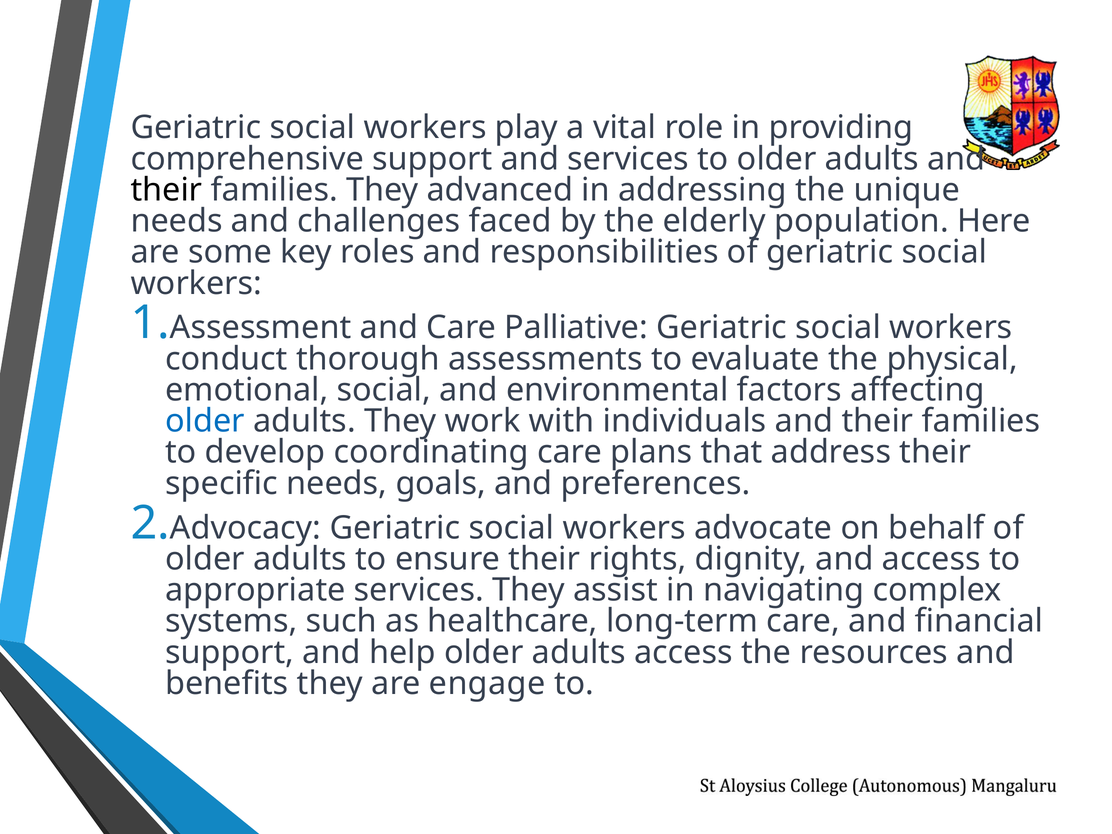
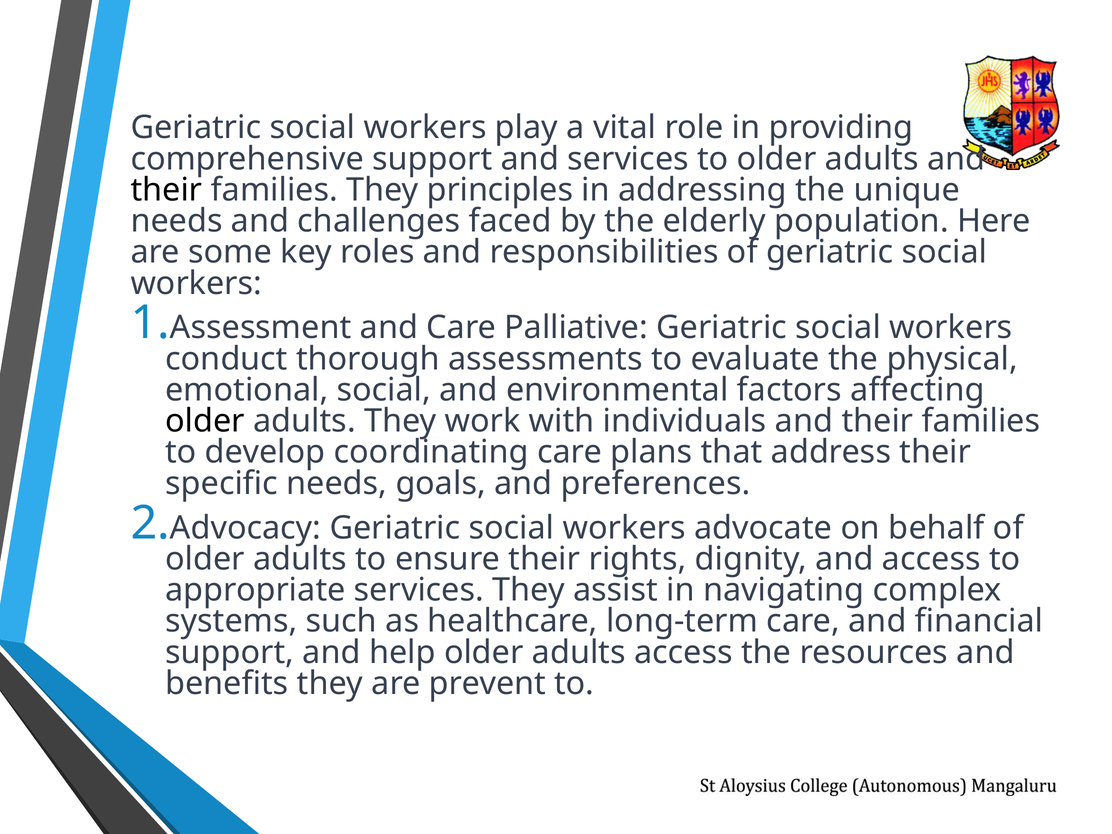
advanced: advanced -> principles
older at (205, 421) colour: blue -> black
engage: engage -> prevent
